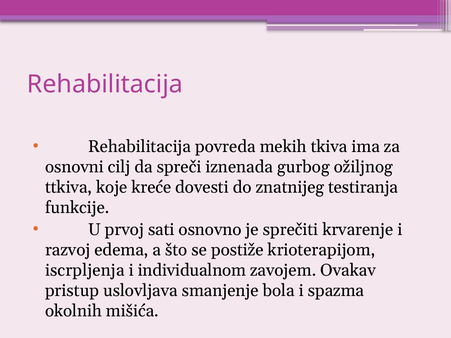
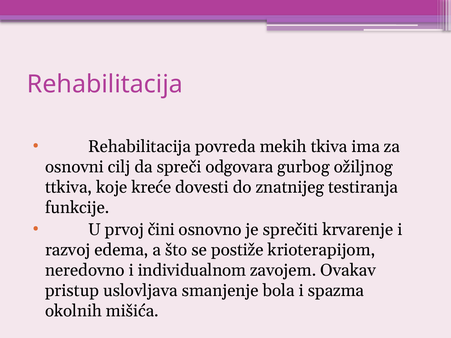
iznenada: iznenada -> odgovara
sati: sati -> čini
iscrpljenja: iscrpljenja -> neredovno
